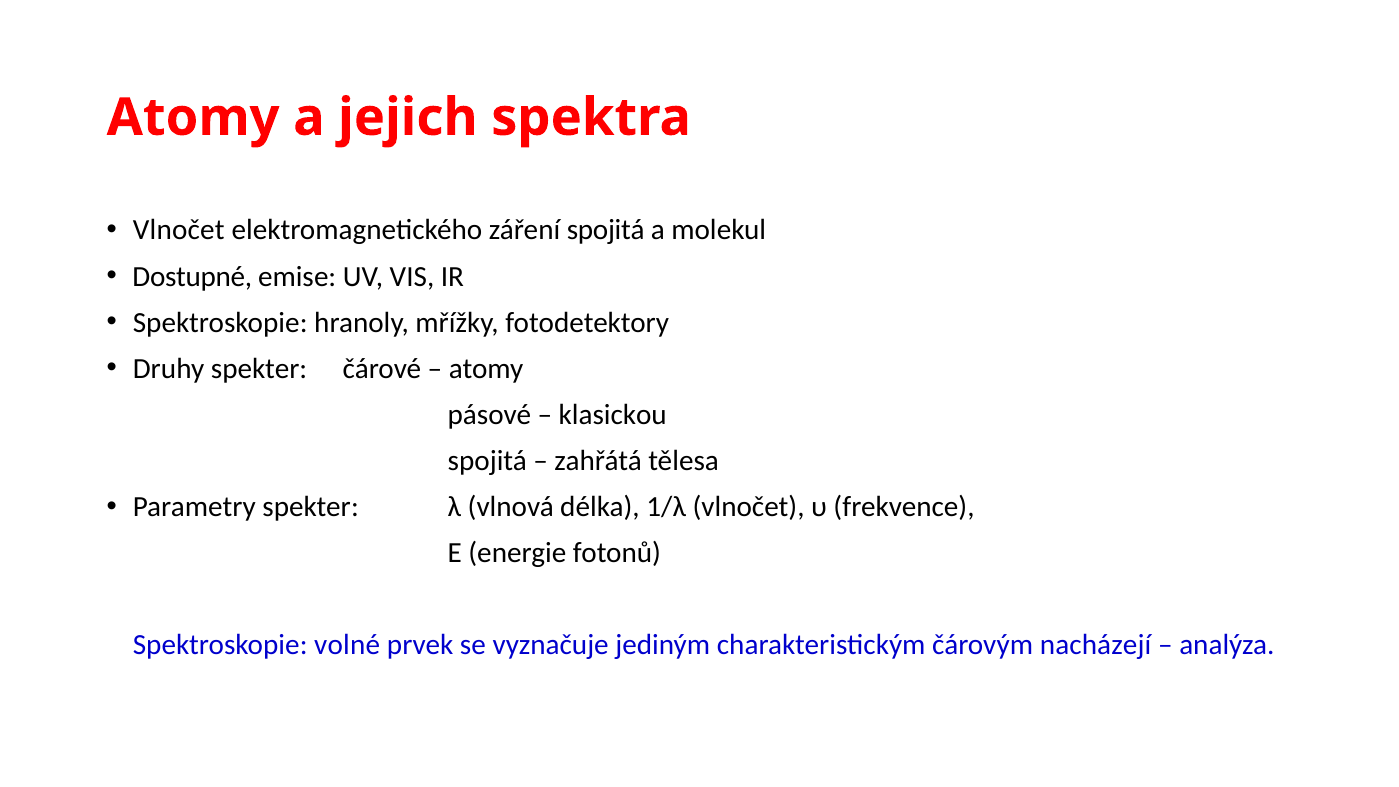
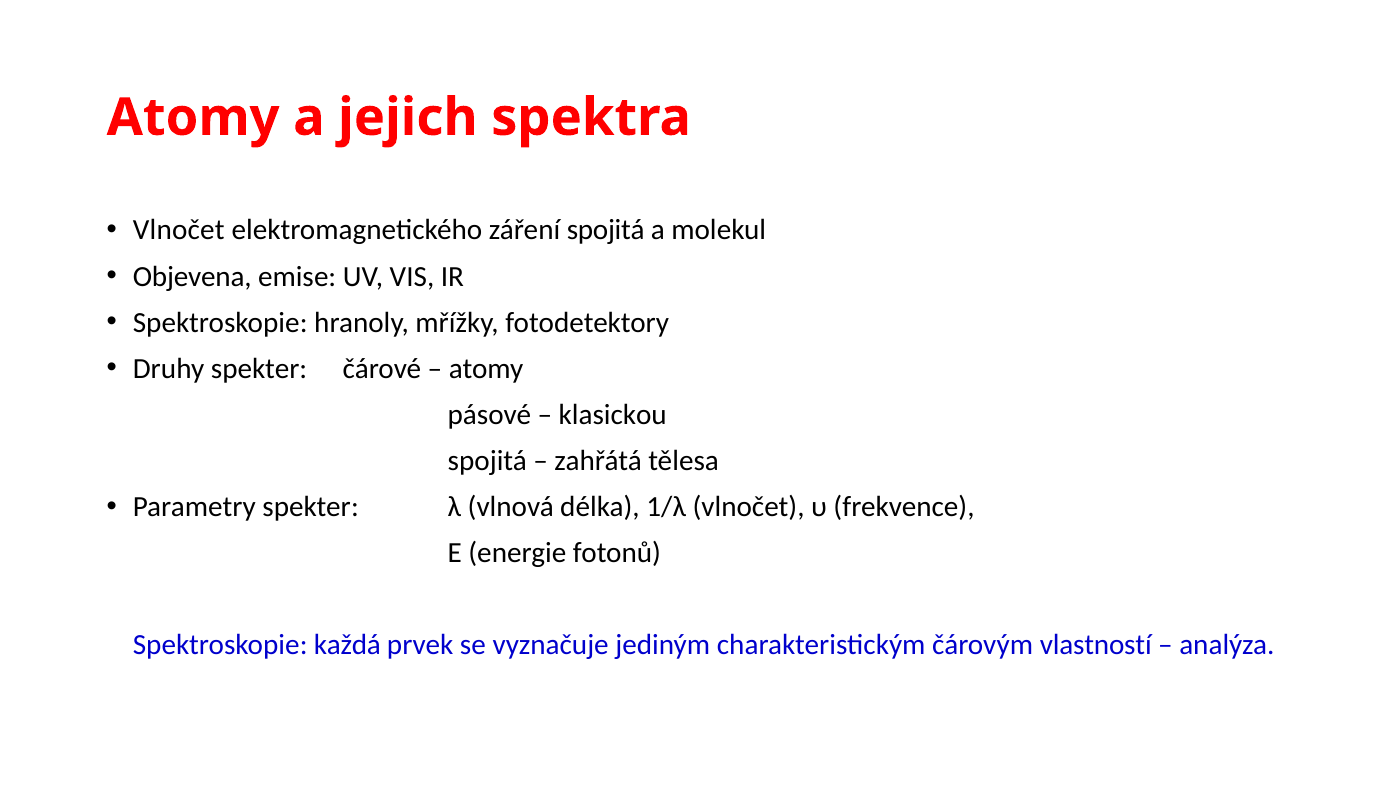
Dostupné: Dostupné -> Objevena
volné: volné -> každá
nacházejí: nacházejí -> vlastností
